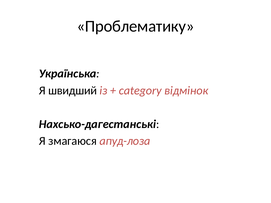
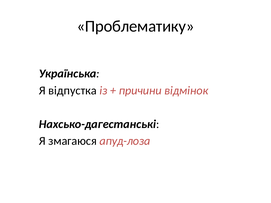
швидший: швидший -> відпустка
category: category -> причини
